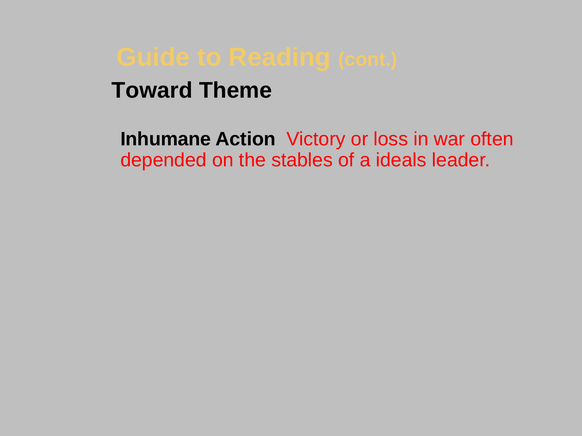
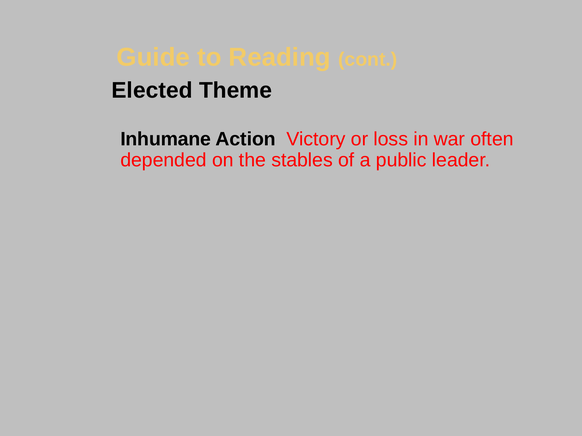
Toward: Toward -> Elected
ideals: ideals -> public
